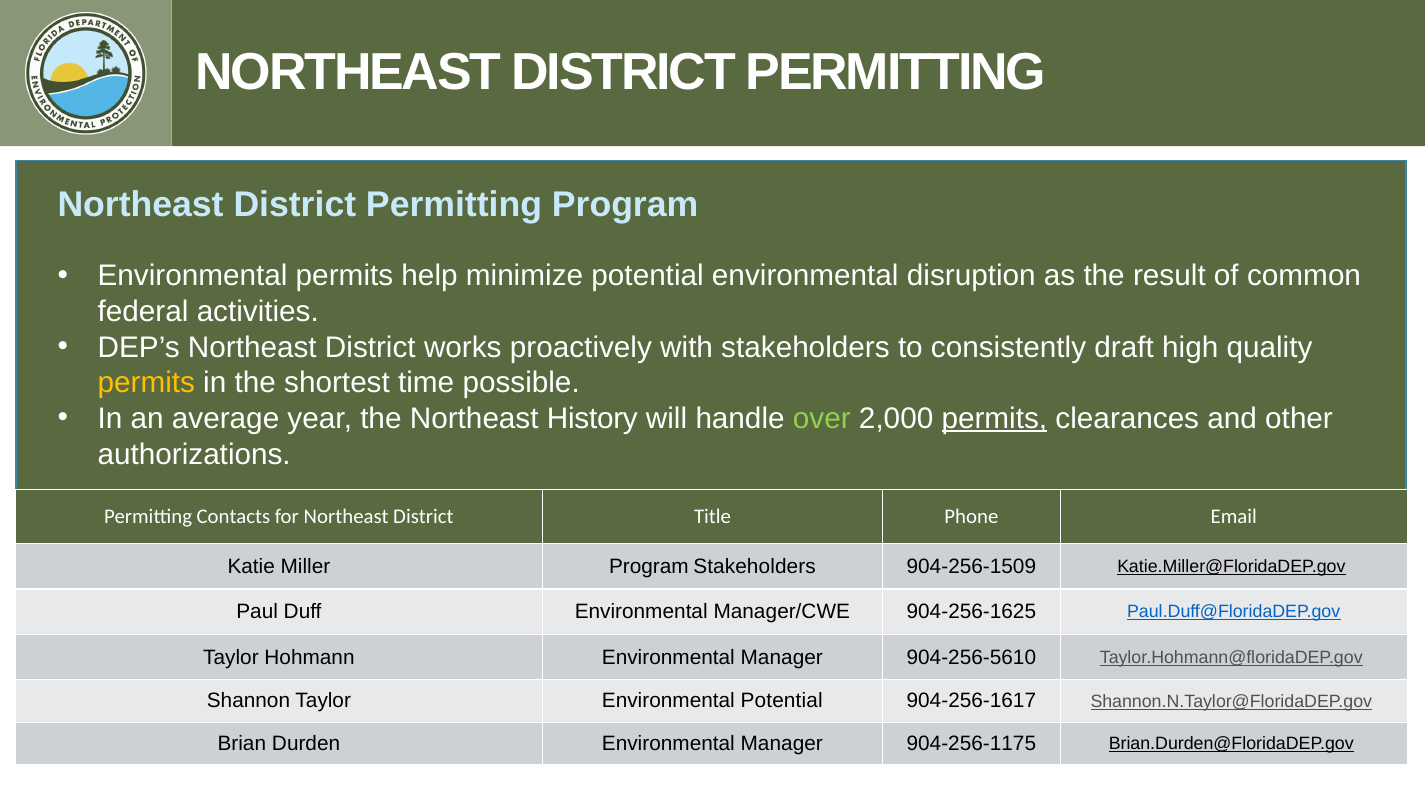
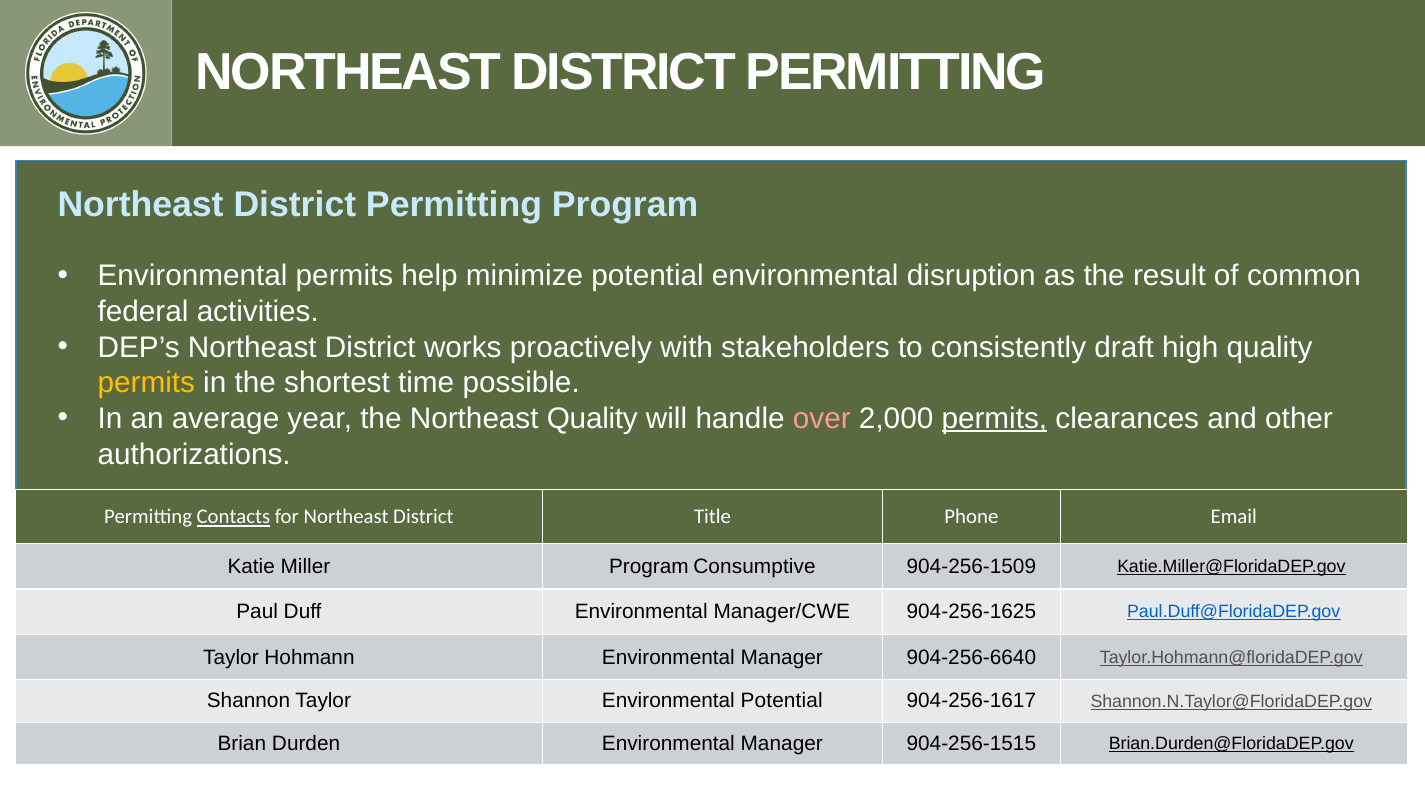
Northeast History: History -> Quality
over colour: light green -> pink
Contacts underline: none -> present
Program Stakeholders: Stakeholders -> Consumptive
904-256-5610: 904-256-5610 -> 904-256-6640
904-256-1175: 904-256-1175 -> 904-256-1515
